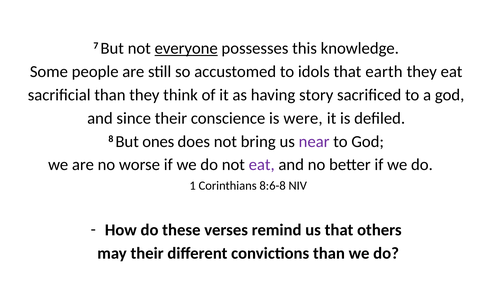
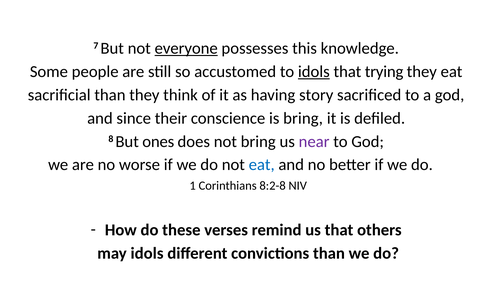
idols at (314, 72) underline: none -> present
earth: earth -> trying
is were: were -> bring
eat at (262, 165) colour: purple -> blue
8:6-8: 8:6-8 -> 8:2-8
may their: their -> idols
